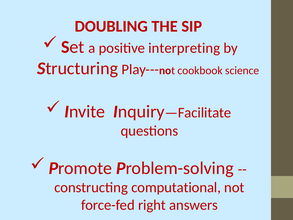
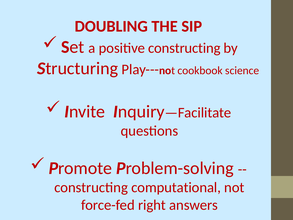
positive interpreting: interpreting -> constructing
